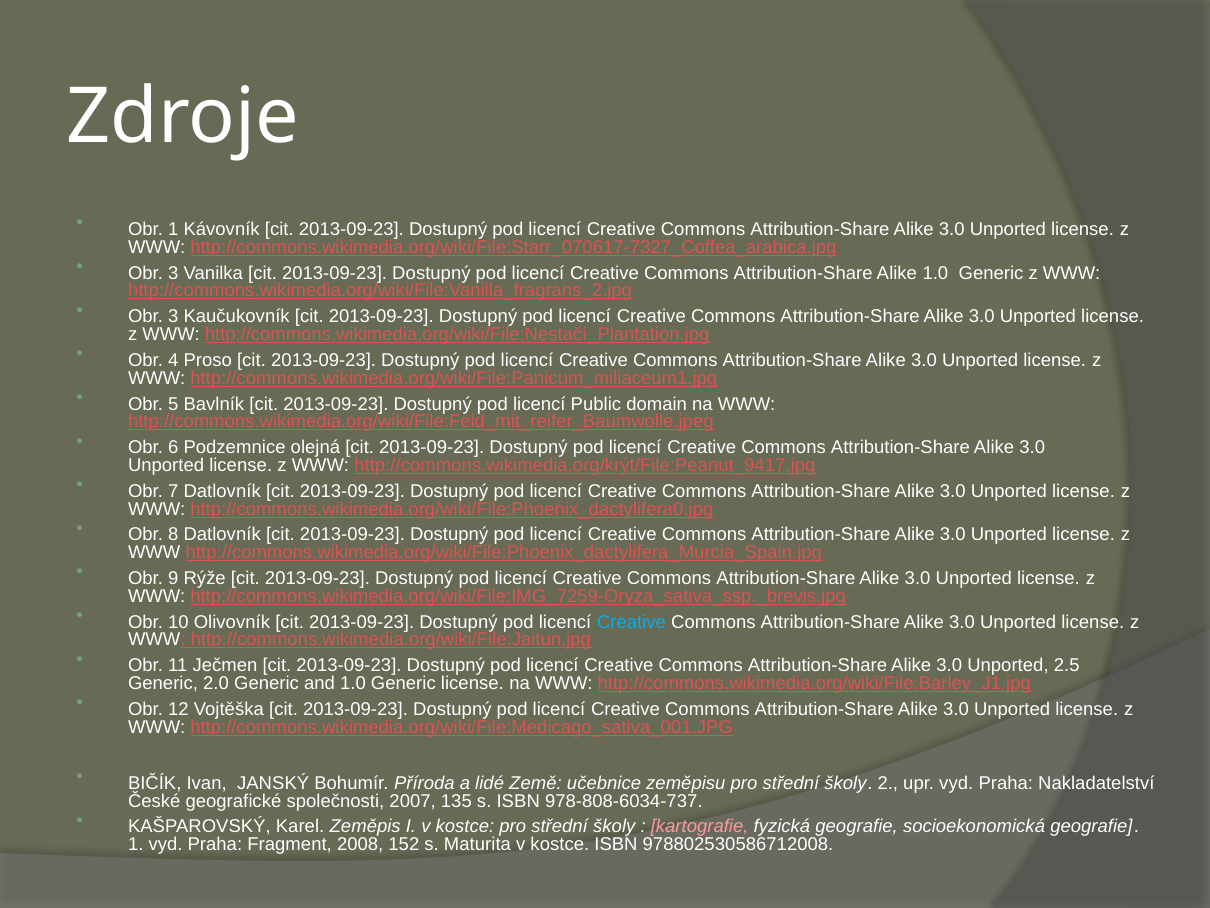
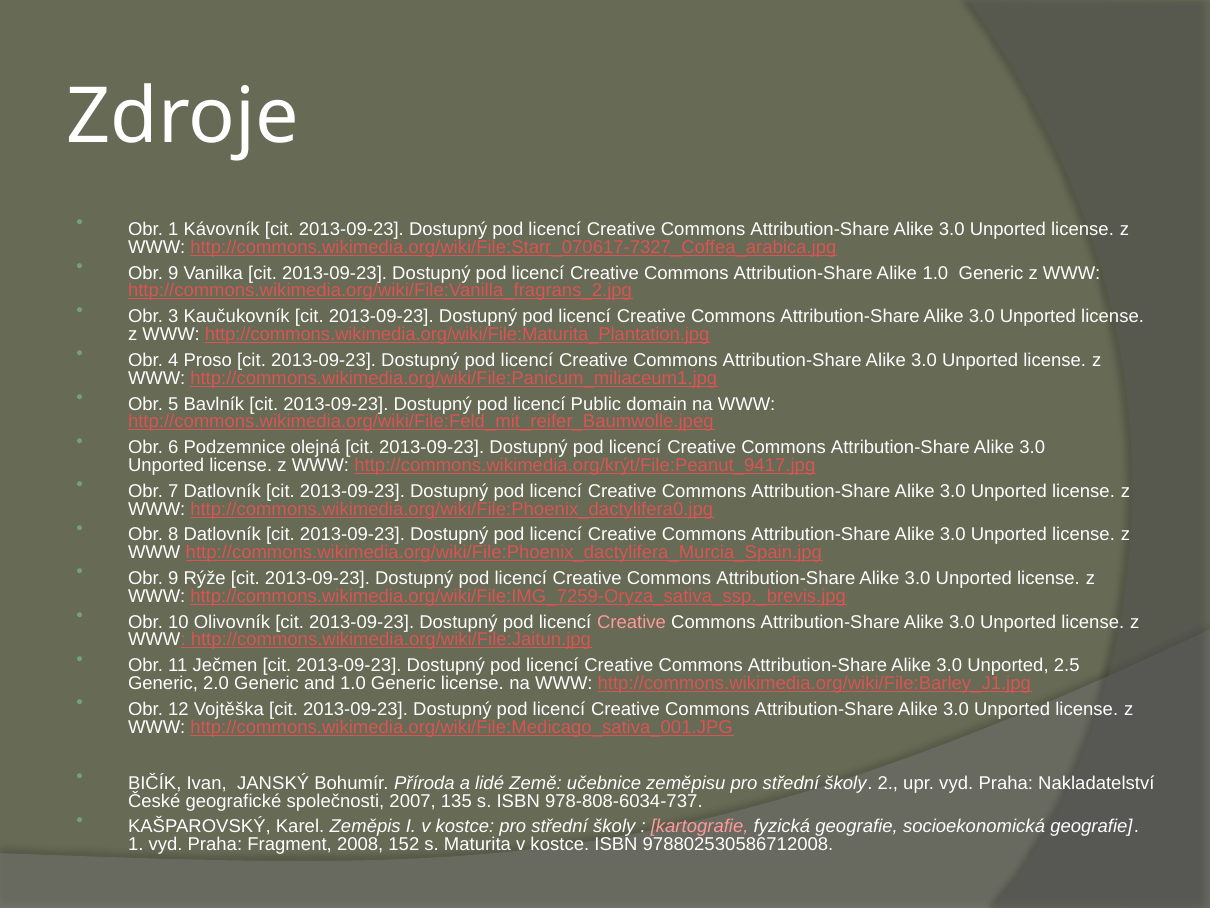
3 at (173, 273): 3 -> 9
http://commons.wikimedia.org/wiki/File:Nestačí_Plantation.jpg: http://commons.wikimedia.org/wiki/File:Nestačí_Plantation.jpg -> http://commons.wikimedia.org/wiki/File:Maturita_Plantation.jpg
Creative at (632, 622) colour: light blue -> pink
